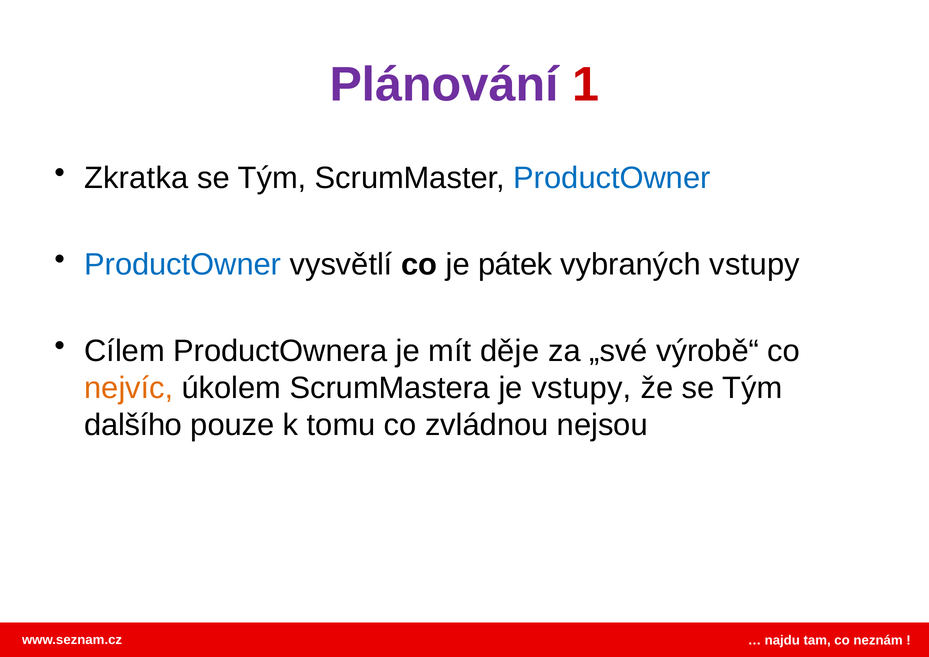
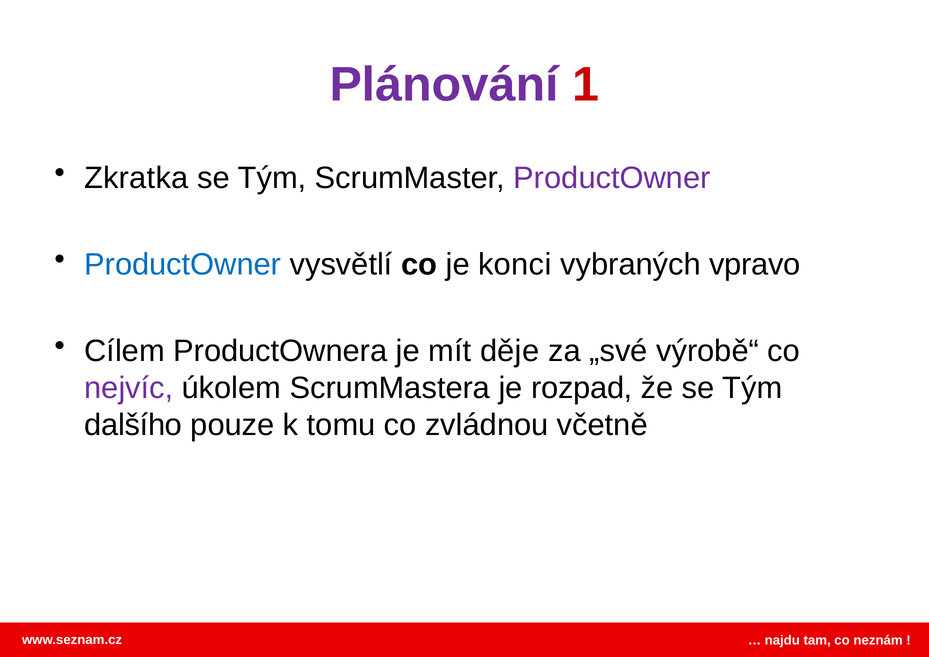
ProductOwner at (612, 178) colour: blue -> purple
pátek: pátek -> konci
vybraných vstupy: vstupy -> vpravo
nejvíc colour: orange -> purple
je vstupy: vstupy -> rozpad
nejsou: nejsou -> včetně
